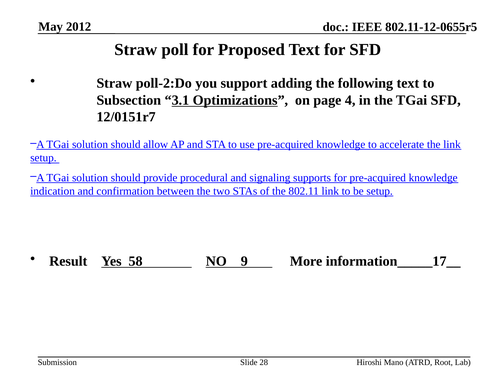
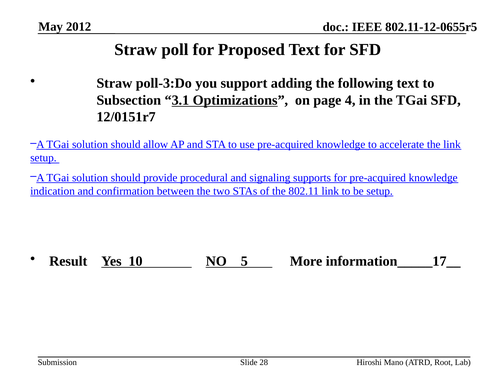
poll-2:Do: poll-2:Do -> poll-3:Do
58: 58 -> 10
9: 9 -> 5
